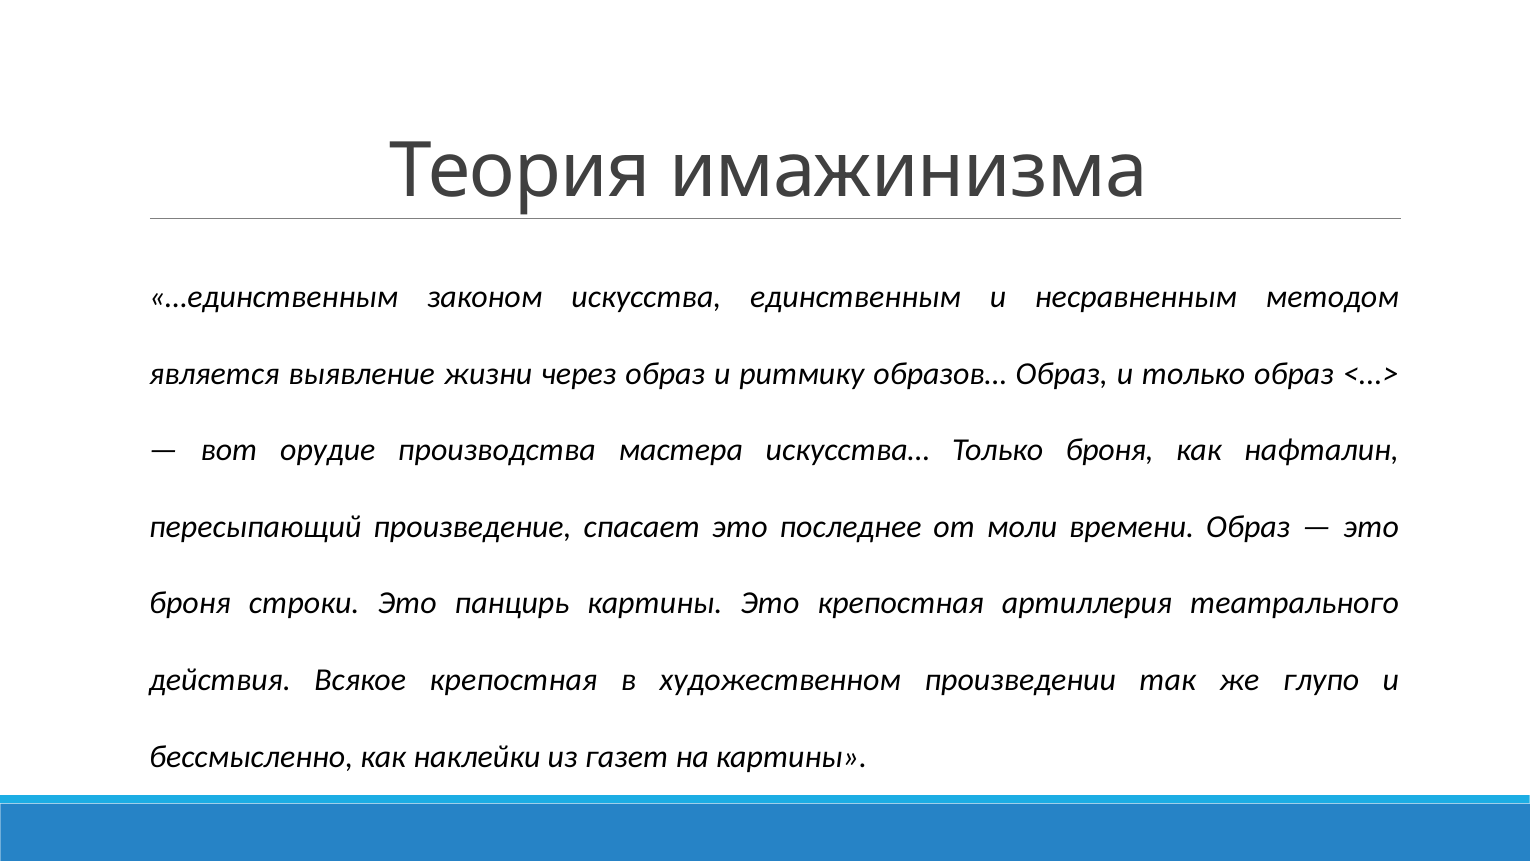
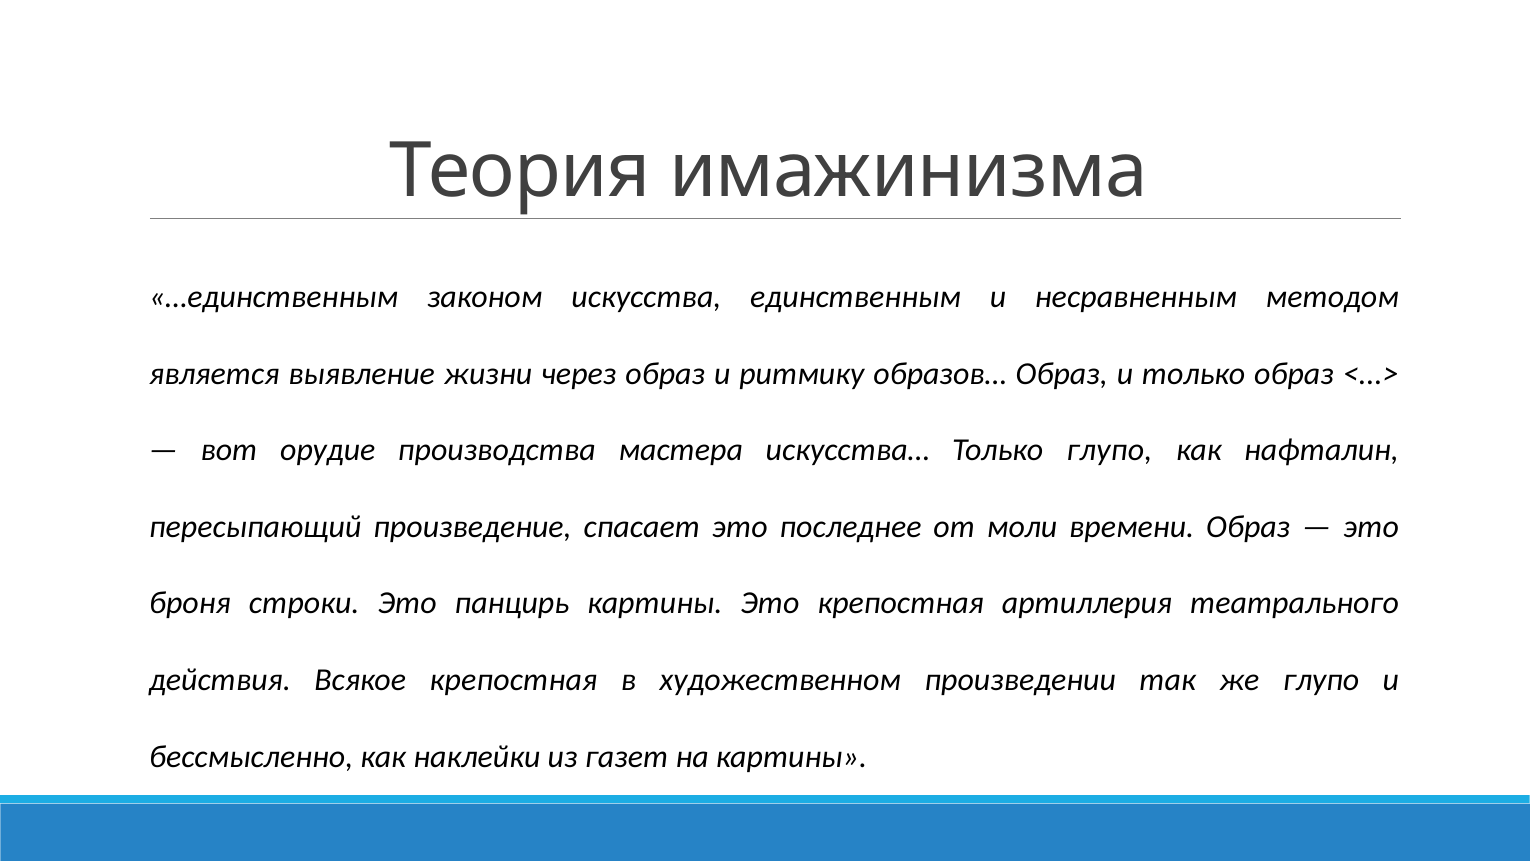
Только броня: броня -> глупо
